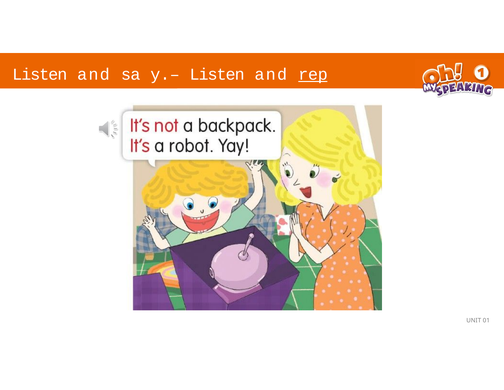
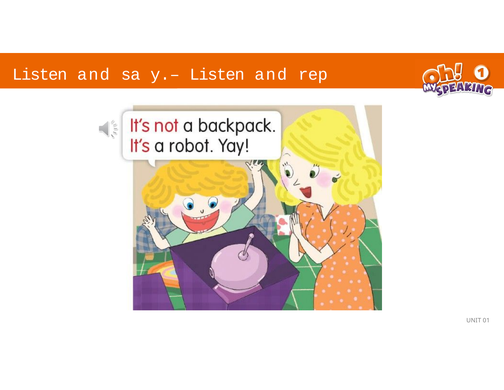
rep underline: present -> none
